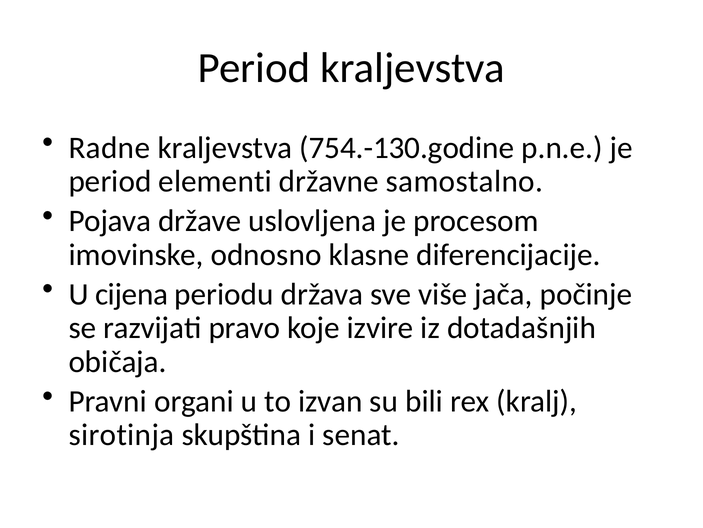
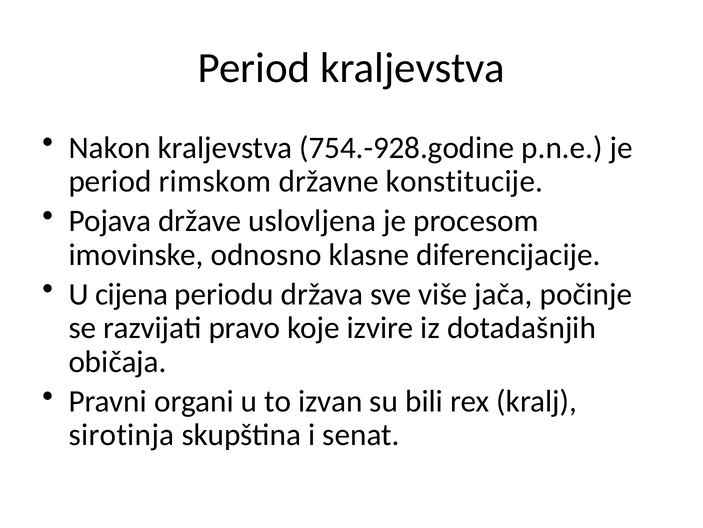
Radne: Radne -> Nakon
754.-130.godine: 754.-130.godine -> 754.-928.godine
elementi: elementi -> rimskom
samostalno: samostalno -> konstitucije
